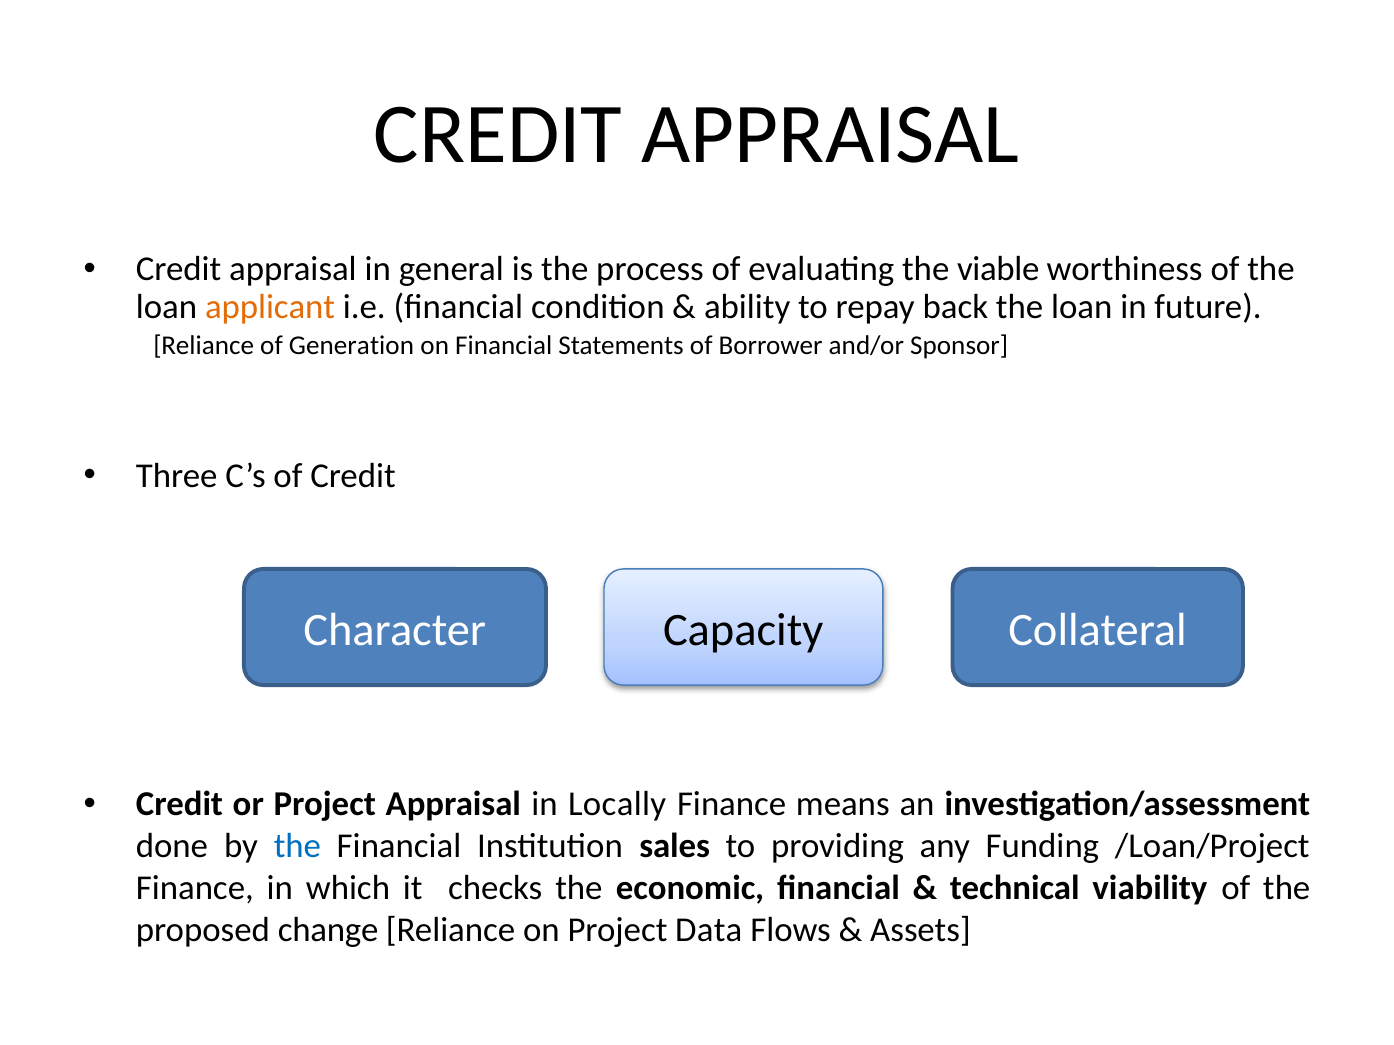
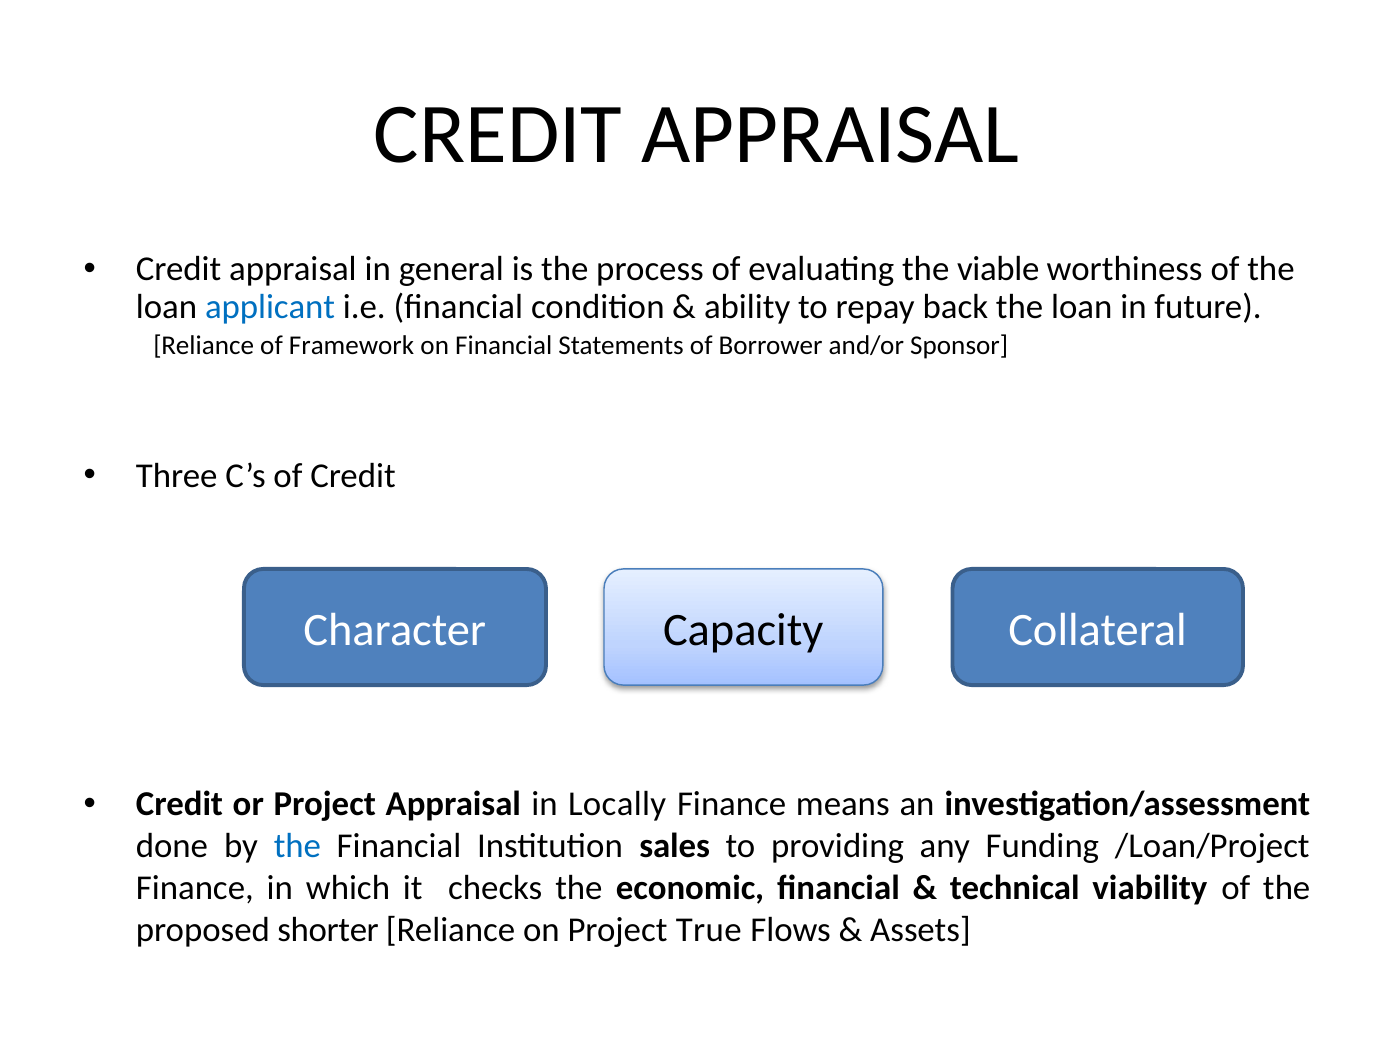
applicant colour: orange -> blue
Generation: Generation -> Framework
change: change -> shorter
Data: Data -> True
